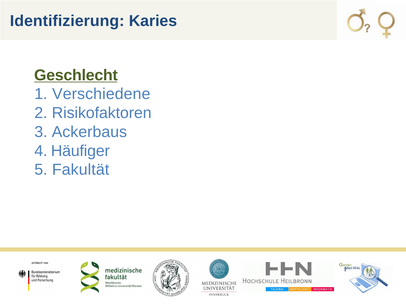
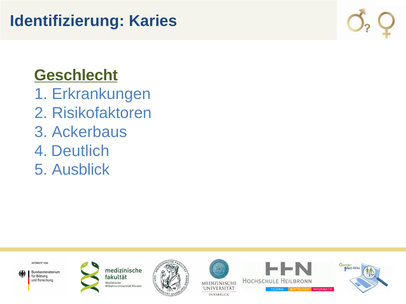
Verschiedene: Verschiedene -> Erkrankungen
Häufiger: Häufiger -> Deutlich
Fakultät: Fakultät -> Ausblick
